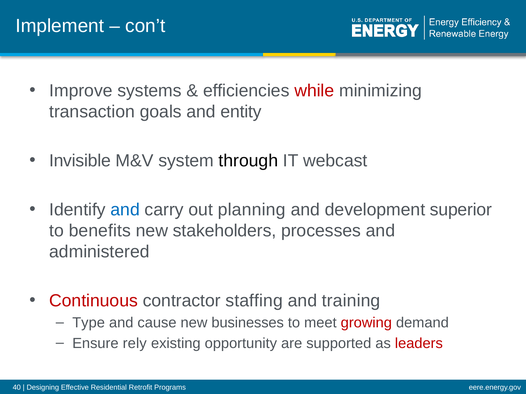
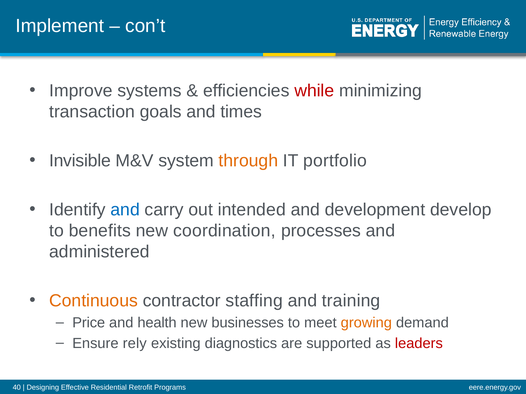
entity: entity -> times
through colour: black -> orange
webcast: webcast -> portfolio
planning: planning -> intended
superior: superior -> develop
stakeholders: stakeholders -> coordination
Continuous colour: red -> orange
Type: Type -> Price
cause: cause -> health
growing colour: red -> orange
opportunity: opportunity -> diagnostics
